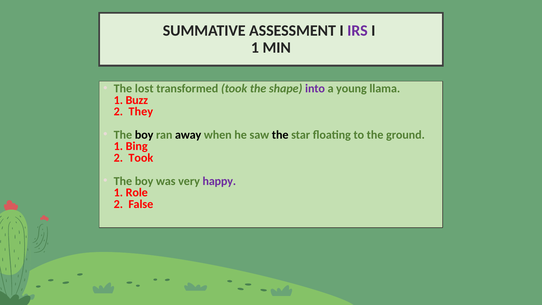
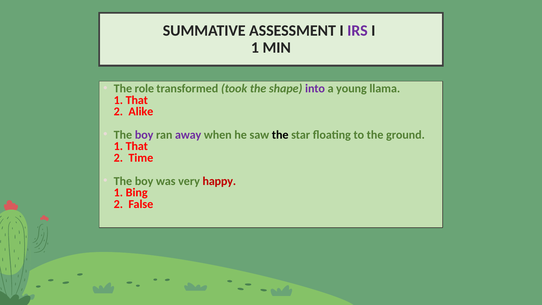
lost: lost -> role
Buzz at (137, 100): Buzz -> That
They: They -> Alike
boy at (144, 135) colour: black -> purple
away colour: black -> purple
Bing at (137, 146): Bing -> That
2 Took: Took -> Time
happy colour: purple -> red
Role: Role -> Bing
